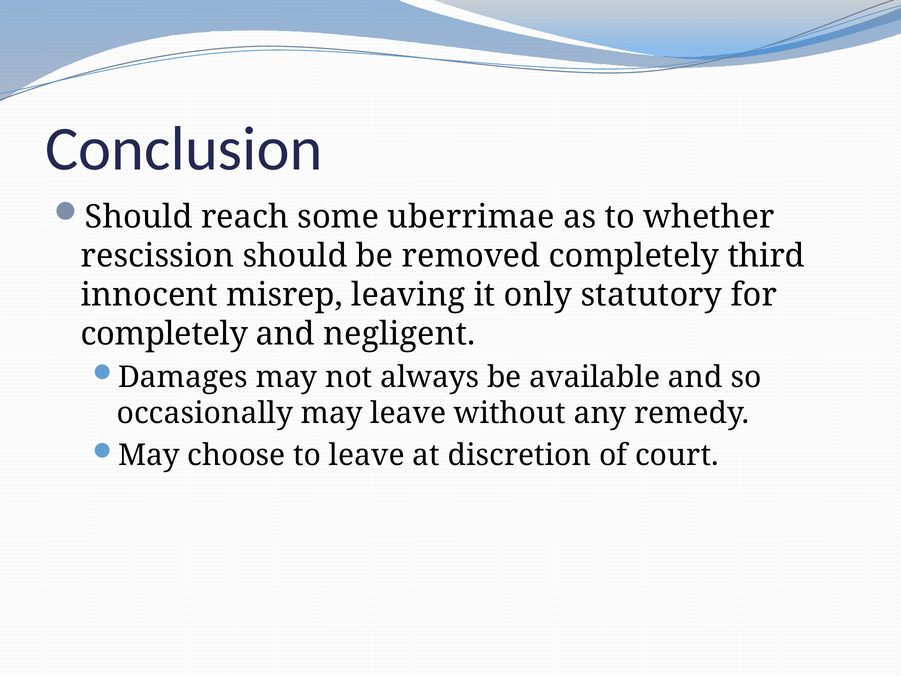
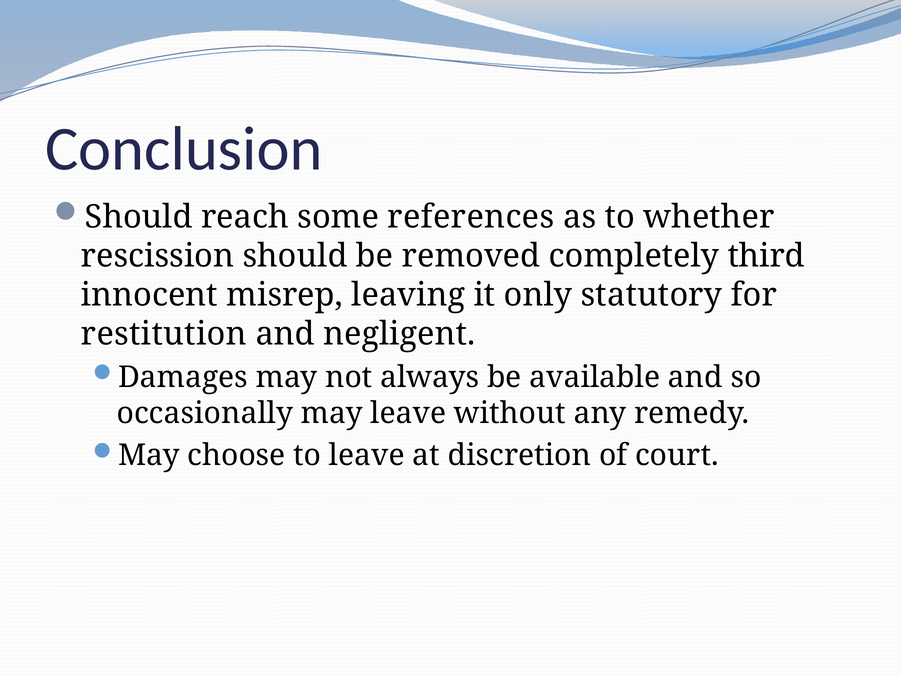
uberrimae: uberrimae -> references
completely at (164, 334): completely -> restitution
